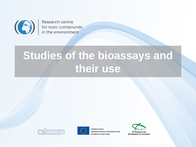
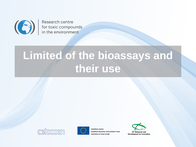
Studies: Studies -> Limited
